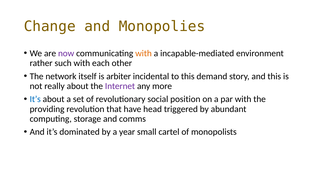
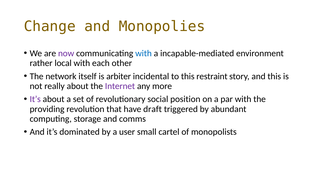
with at (144, 53) colour: orange -> blue
such: such -> local
demand: demand -> restraint
It’s at (35, 99) colour: blue -> purple
head: head -> draft
year: year -> user
